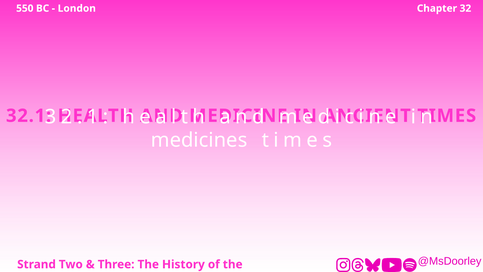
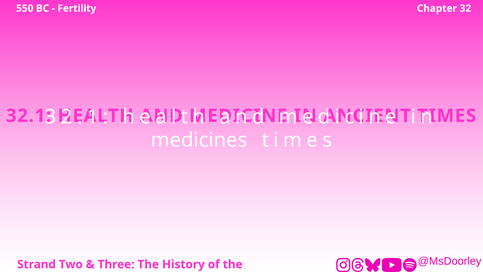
London: London -> Fertility
